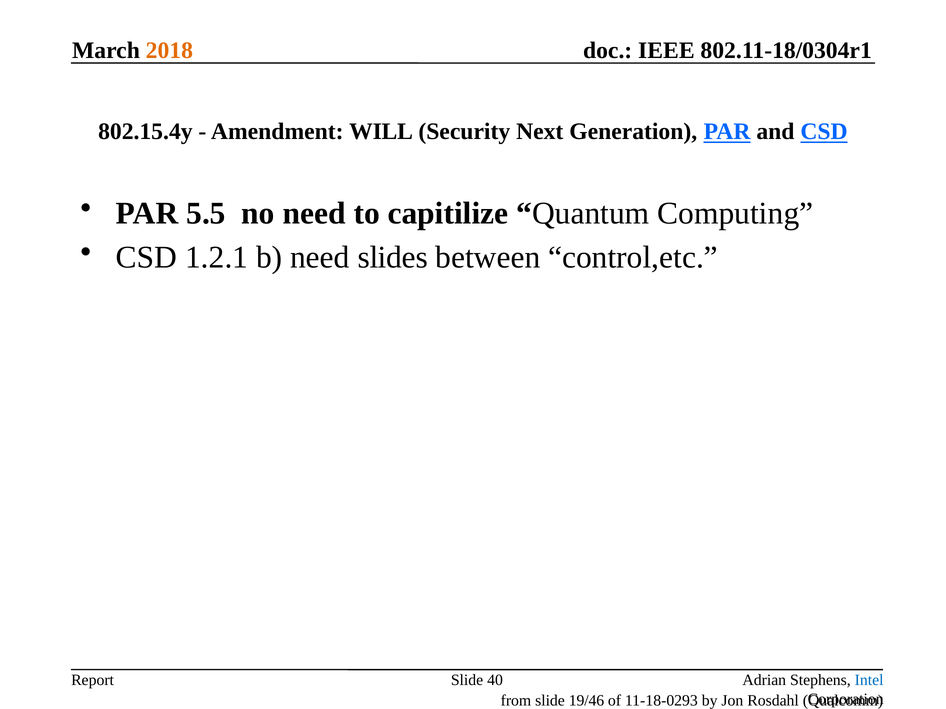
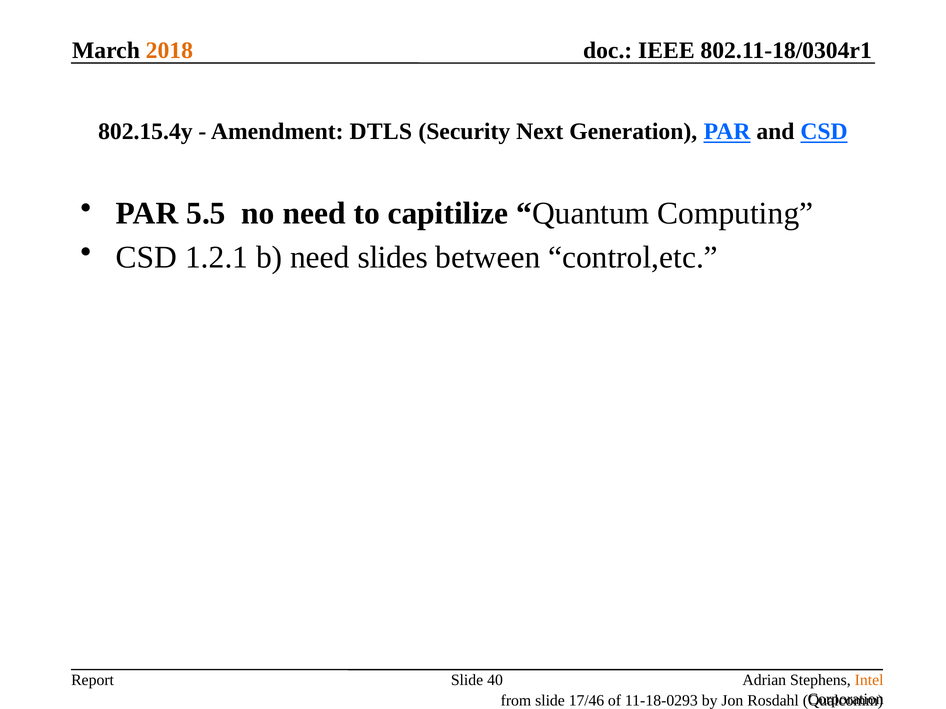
WILL: WILL -> DTLS
Intel colour: blue -> orange
19/46: 19/46 -> 17/46
